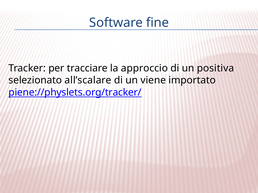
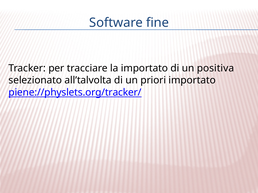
la approccio: approccio -> importato
all’scalare: all’scalare -> all’talvolta
viene: viene -> priori
